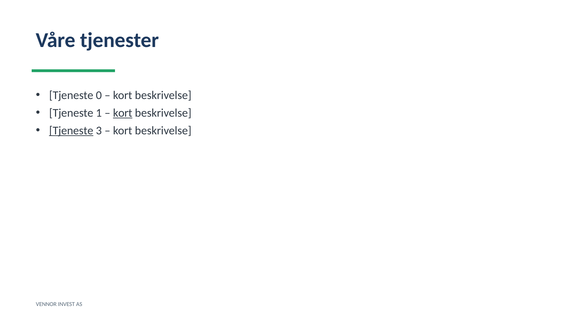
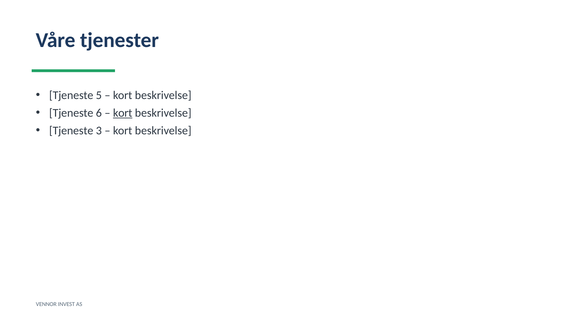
0: 0 -> 5
1: 1 -> 6
Tjeneste at (71, 131) underline: present -> none
